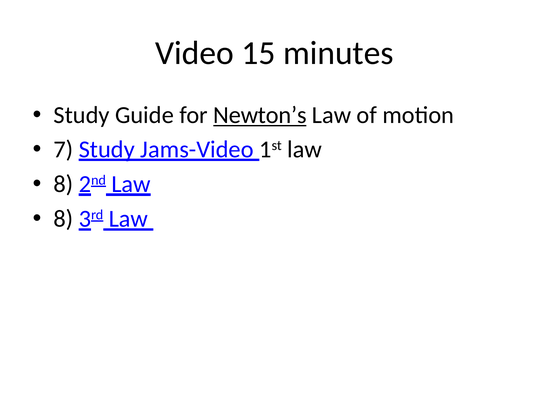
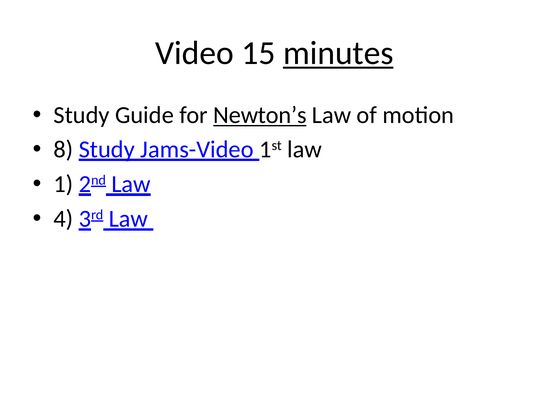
minutes underline: none -> present
7: 7 -> 8
8 at (63, 184): 8 -> 1
8 at (63, 219): 8 -> 4
